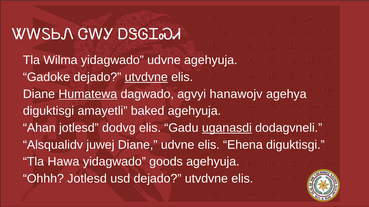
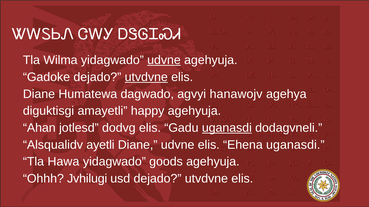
udvne at (164, 60) underline: none -> present
Humatewa underline: present -> none
baked: baked -> happy
juwej: juwej -> ayetli
Ehena diguktisgi: diguktisgi -> uganasdi
Ohhh Jotlesd: Jotlesd -> Jvhilugi
